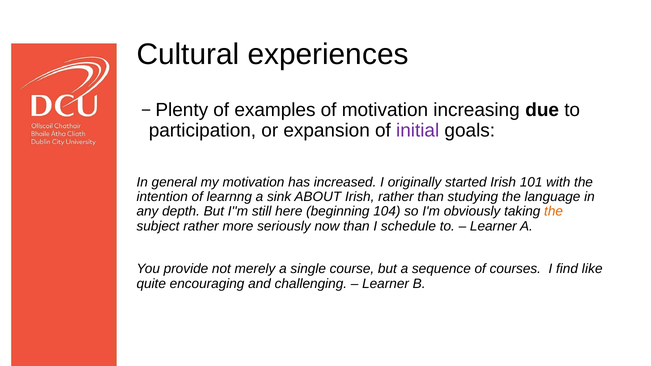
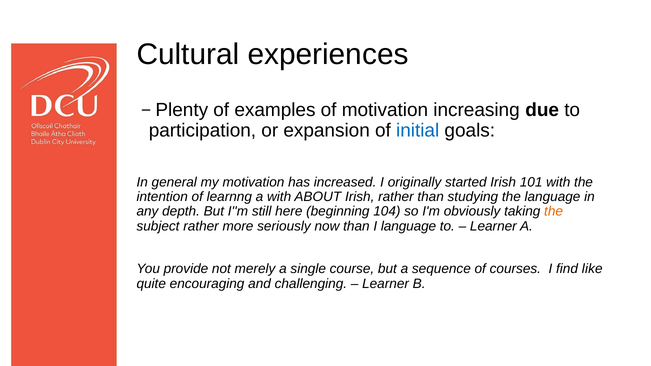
initial colour: purple -> blue
a sink: sink -> with
I schedule: schedule -> language
